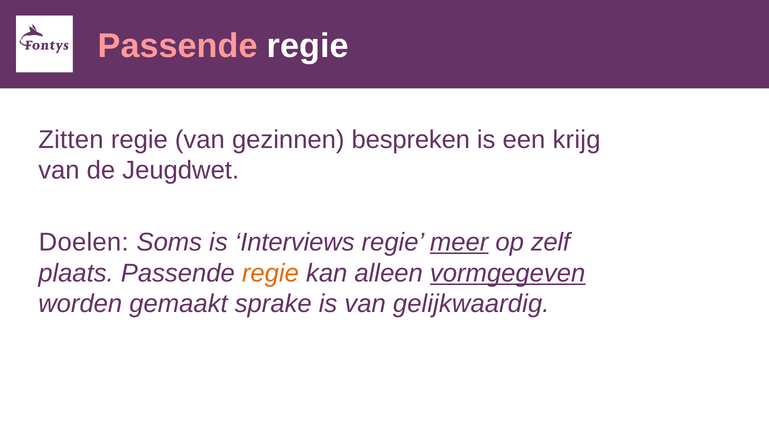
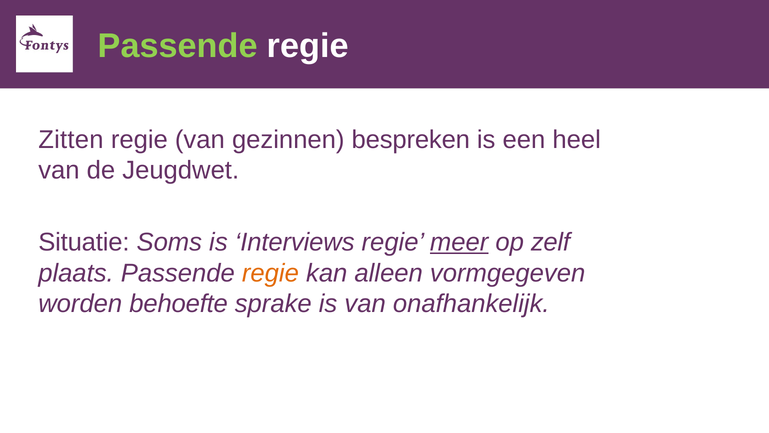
Passende at (178, 46) colour: pink -> light green
krijg: krijg -> heel
Doelen: Doelen -> Situatie
vormgegeven underline: present -> none
gemaakt: gemaakt -> behoefte
gelijkwaardig: gelijkwaardig -> onafhankelijk
